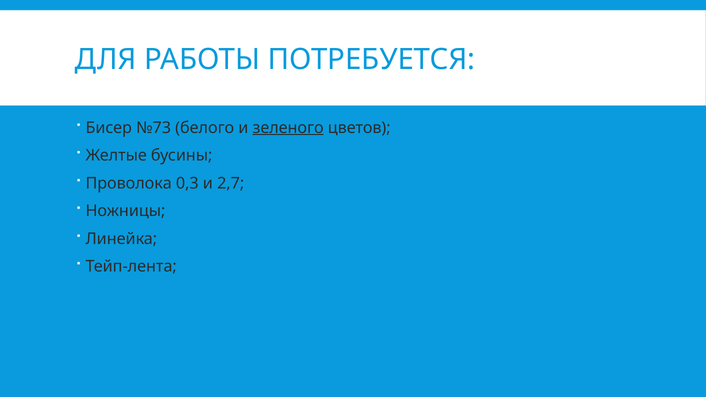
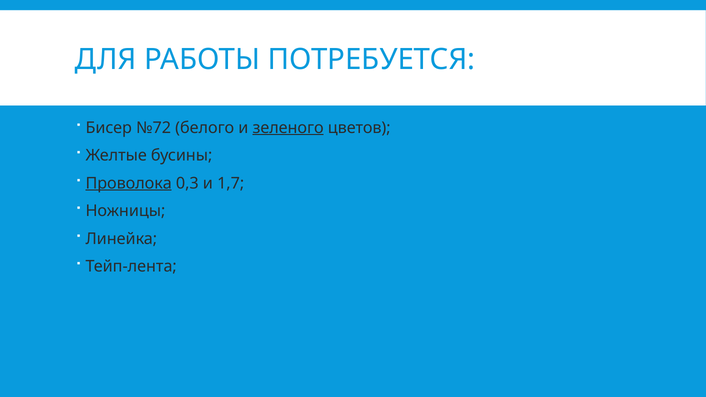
№73: №73 -> №72
Проволока underline: none -> present
2,7: 2,7 -> 1,7
